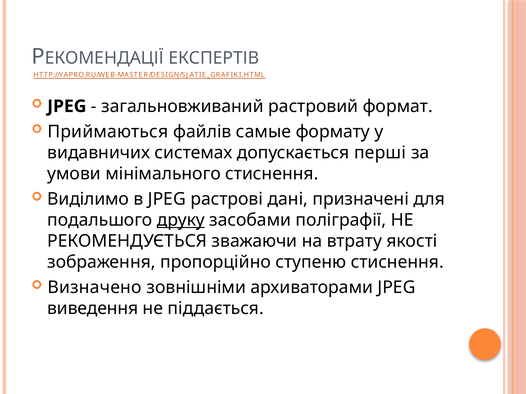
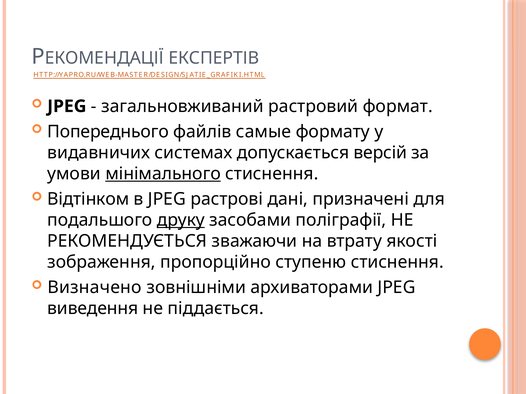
Приймаються: Приймаються -> Попереднього
перші: перші -> версій
мінімального underline: none -> present
Виділимо: Виділимо -> Відтінком
